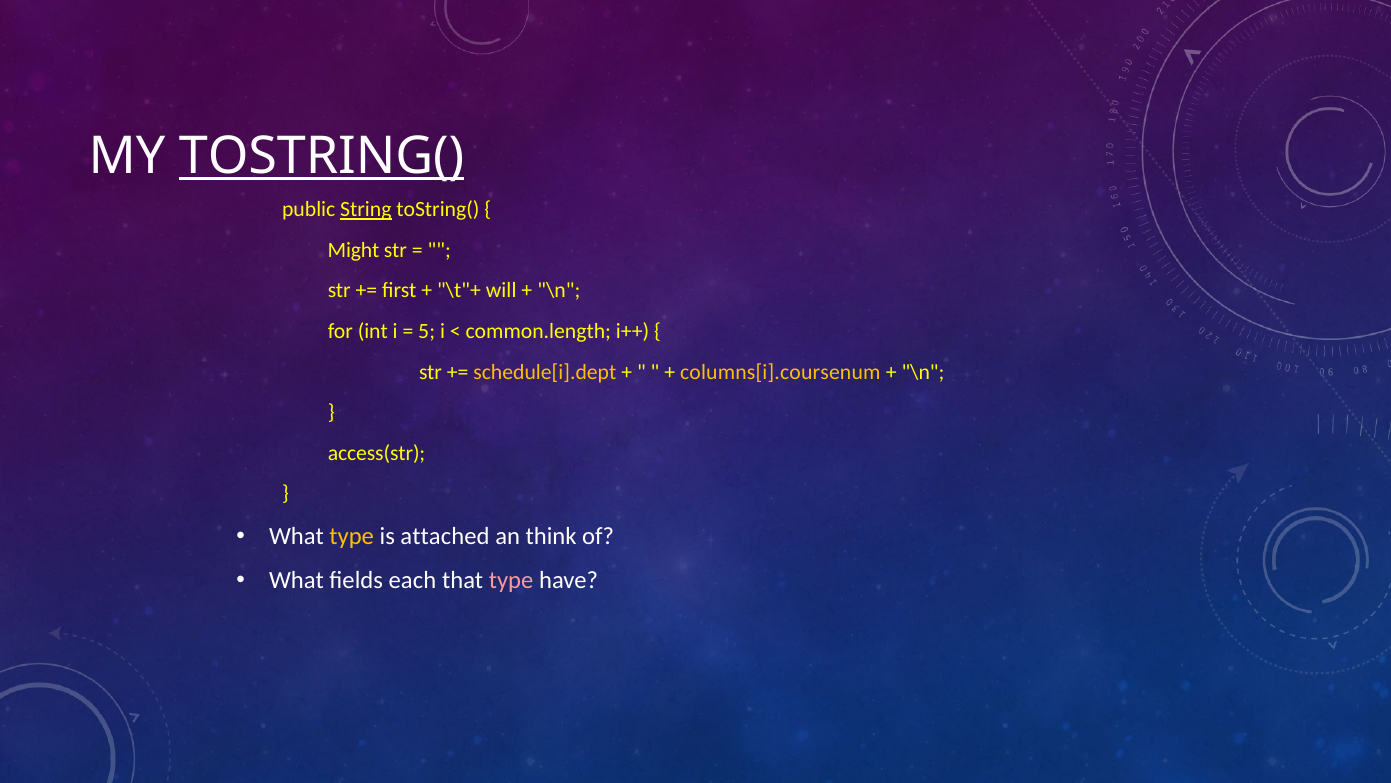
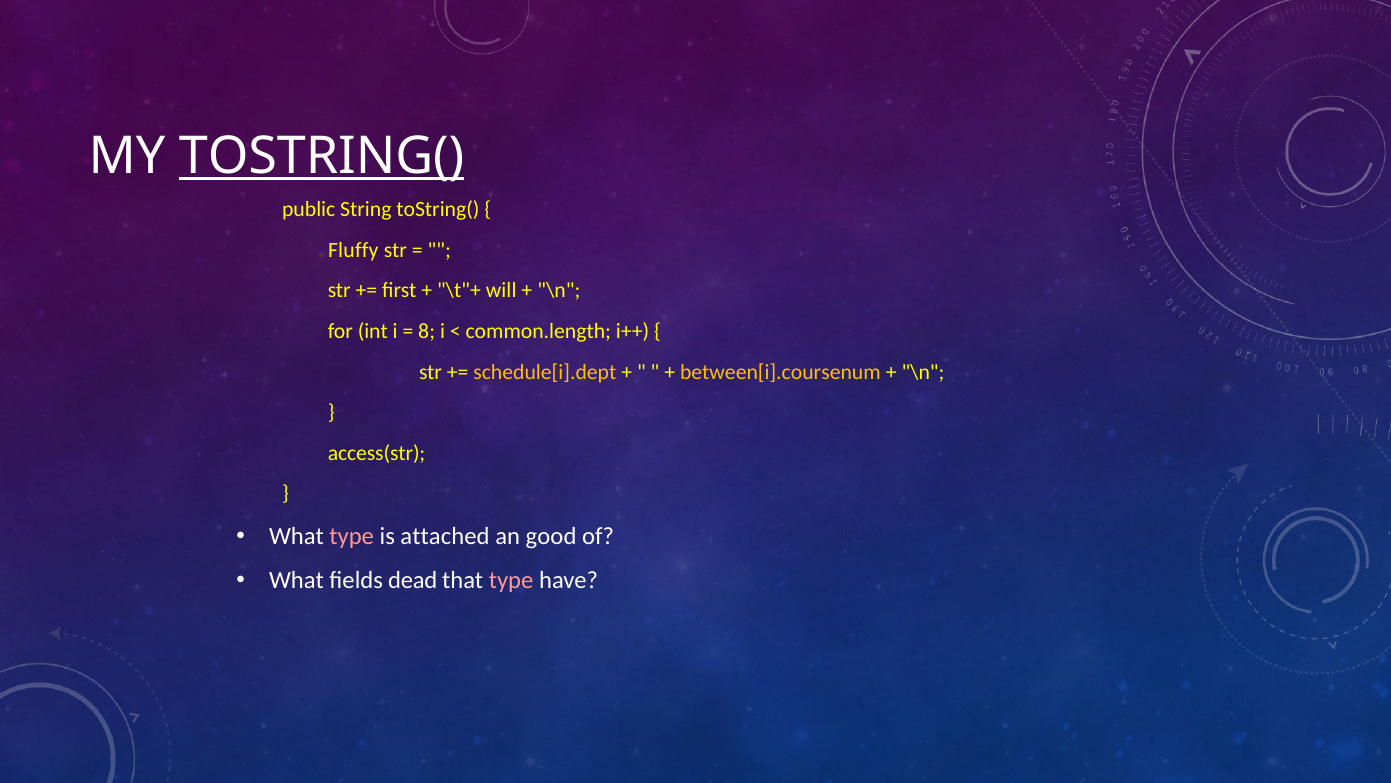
String underline: present -> none
Might: Might -> Fluffy
5: 5 -> 8
columns[i].coursenum: columns[i].coursenum -> between[i].coursenum
type at (352, 536) colour: yellow -> pink
think: think -> good
each: each -> dead
